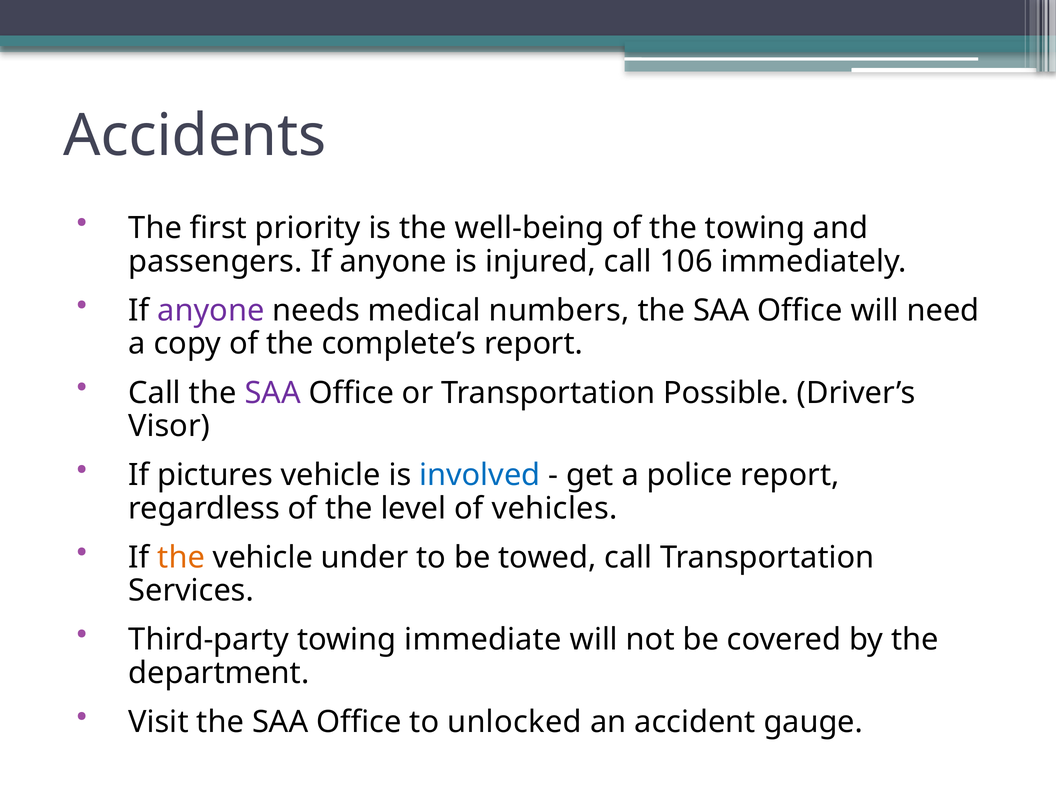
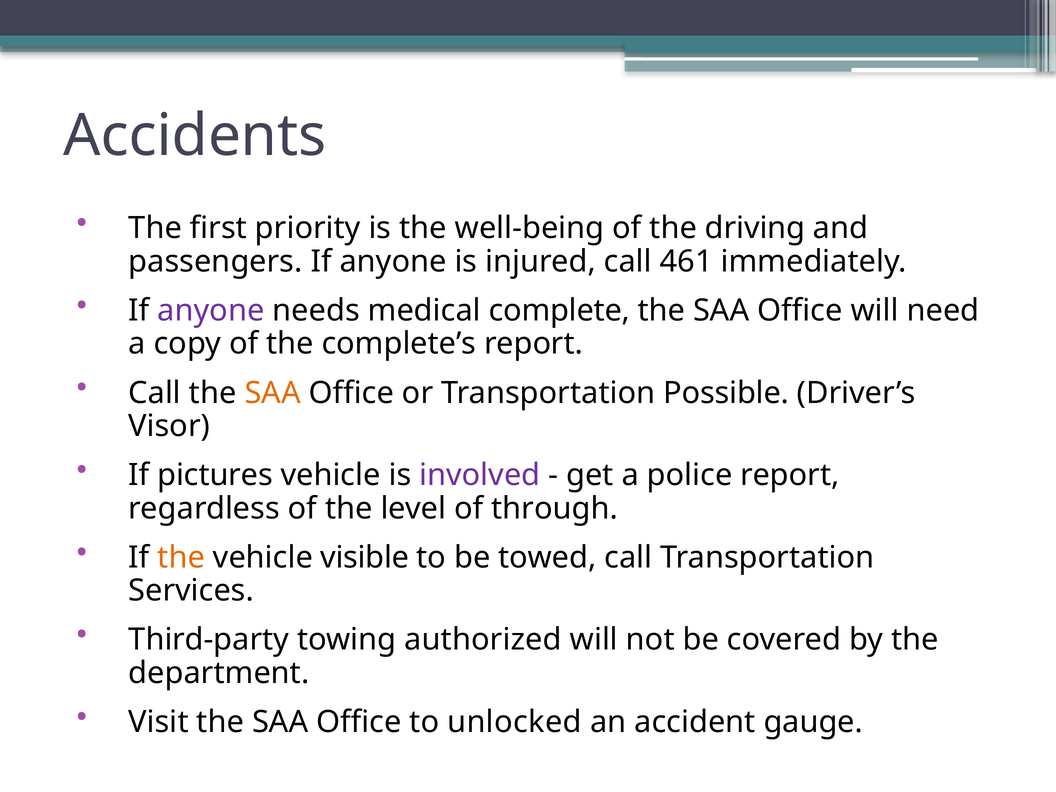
the towing: towing -> driving
106: 106 -> 461
numbers: numbers -> complete
SAA at (273, 393) colour: purple -> orange
involved colour: blue -> purple
vehicles: vehicles -> through
under: under -> visible
immediate: immediate -> authorized
